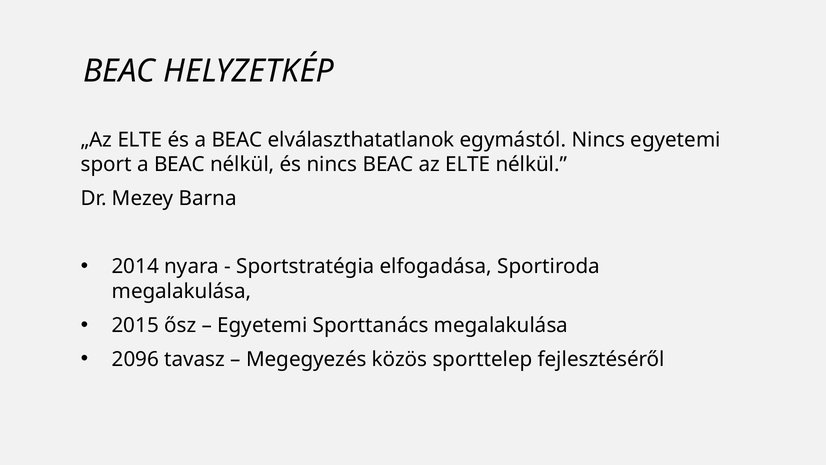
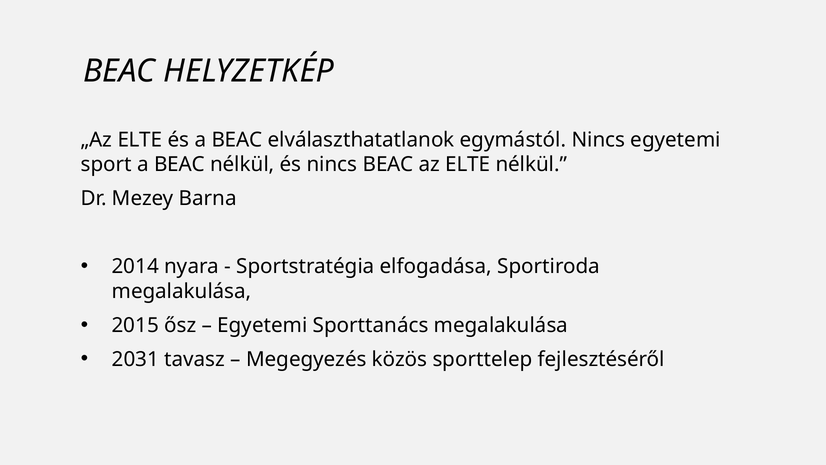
2096: 2096 -> 2031
